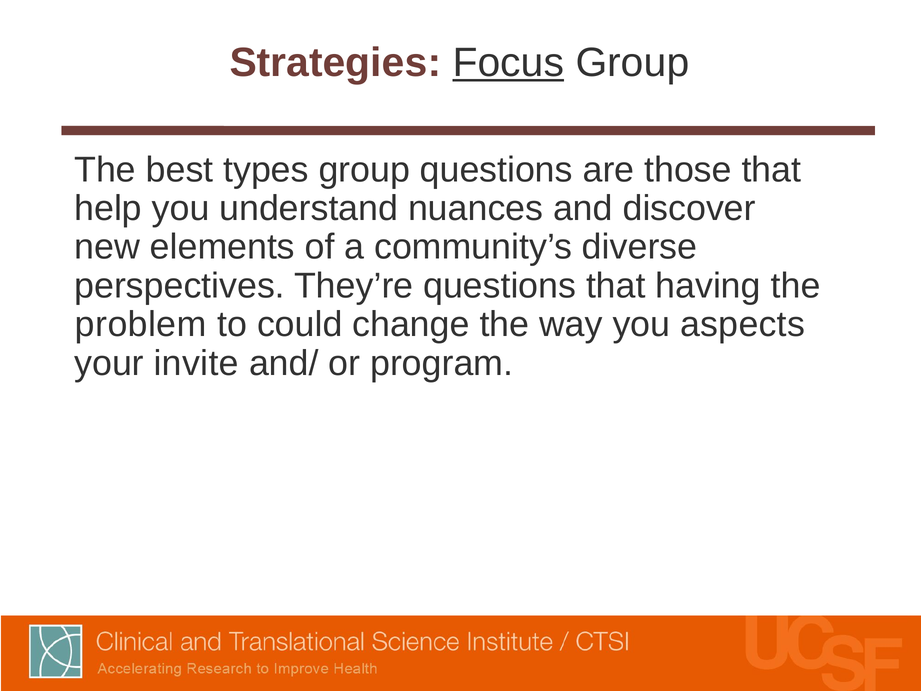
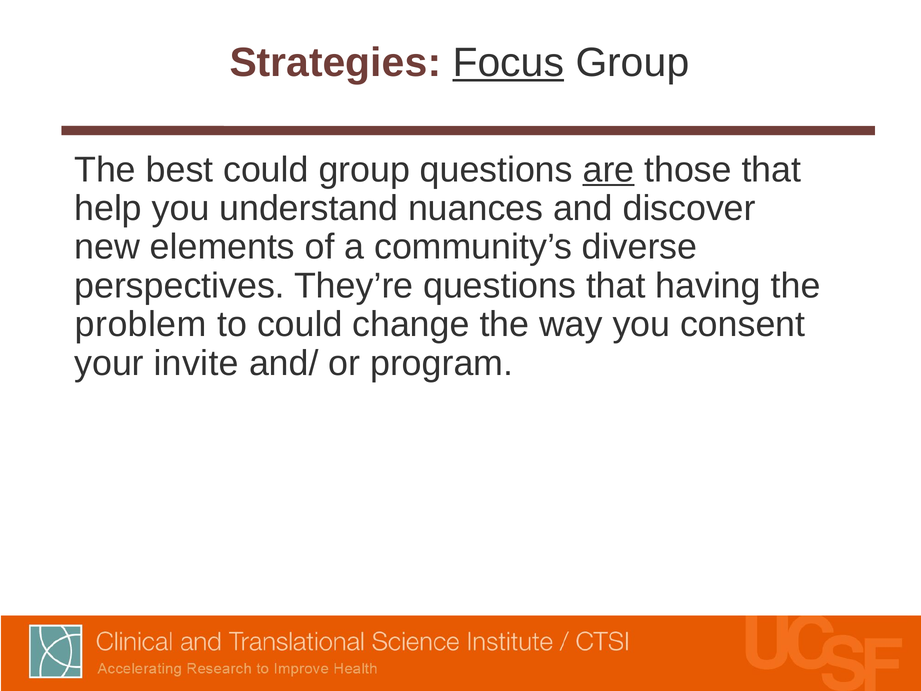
best types: types -> could
are underline: none -> present
aspects: aspects -> consent
